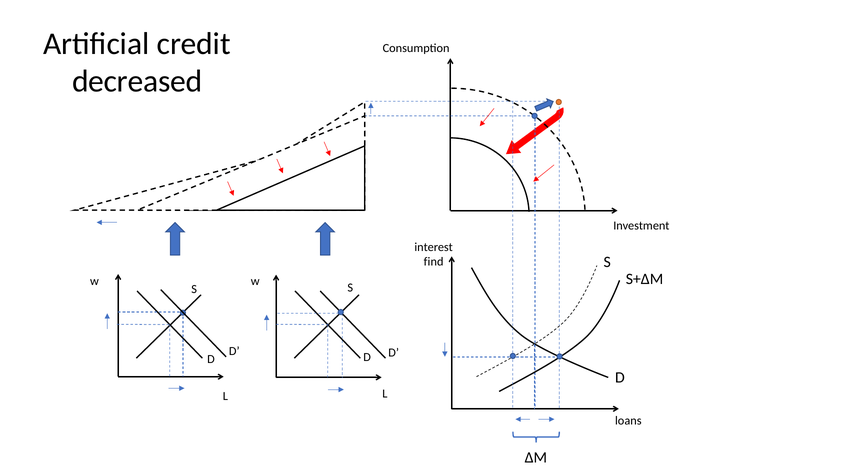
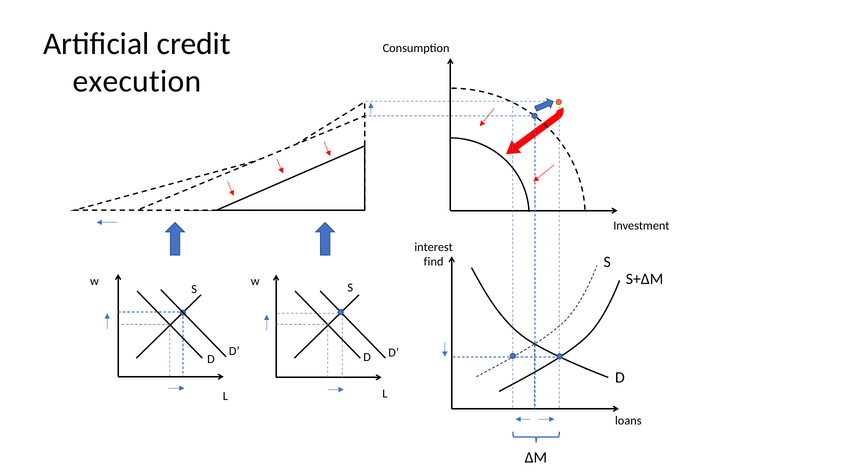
decreased: decreased -> execution
